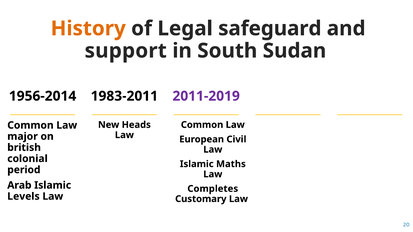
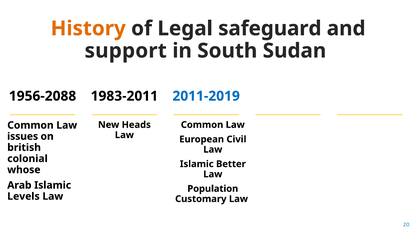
1956-2014: 1956-2014 -> 1956-2088
2011-2019 colour: purple -> blue
major: major -> issues
Maths: Maths -> Better
period: period -> whose
Completes: Completes -> Population
